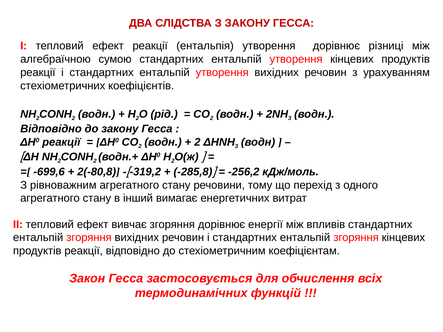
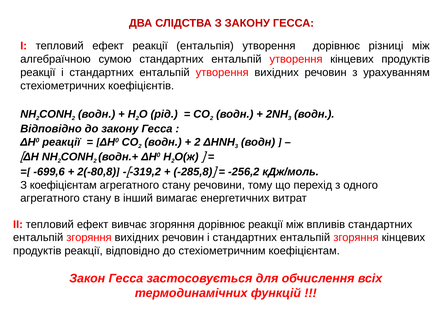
З рівноважним: рівноважним -> коефіцієнтам
дорівнює енергії: енергії -> реакції
